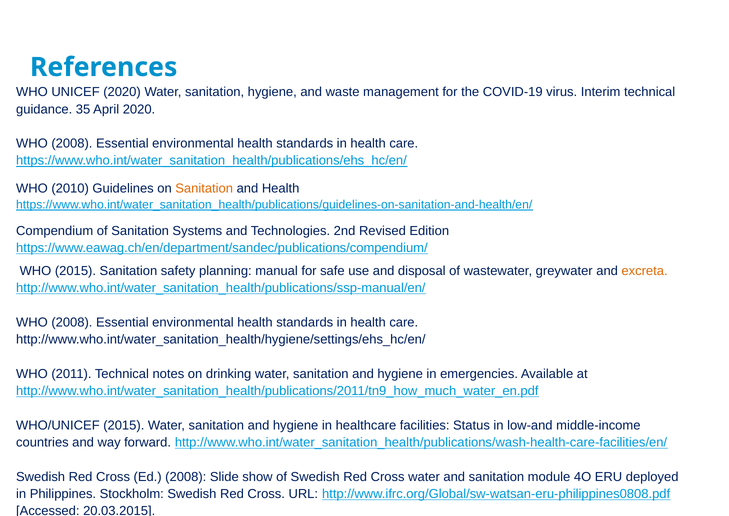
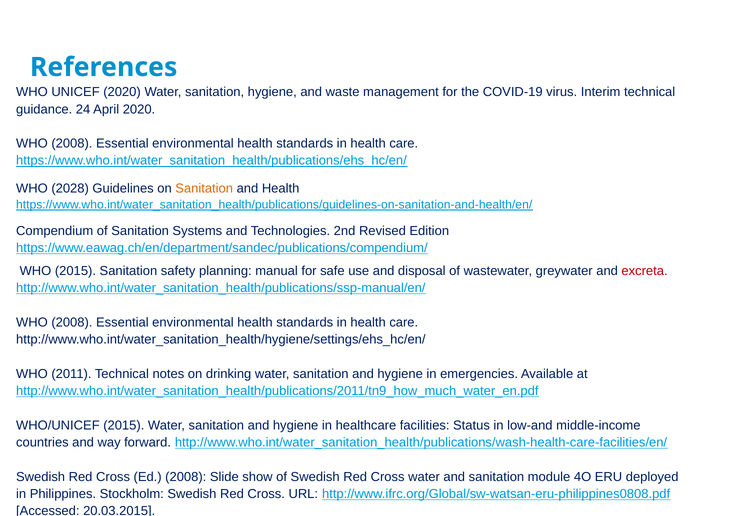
35: 35 -> 24
2010: 2010 -> 2028
excreta colour: orange -> red
